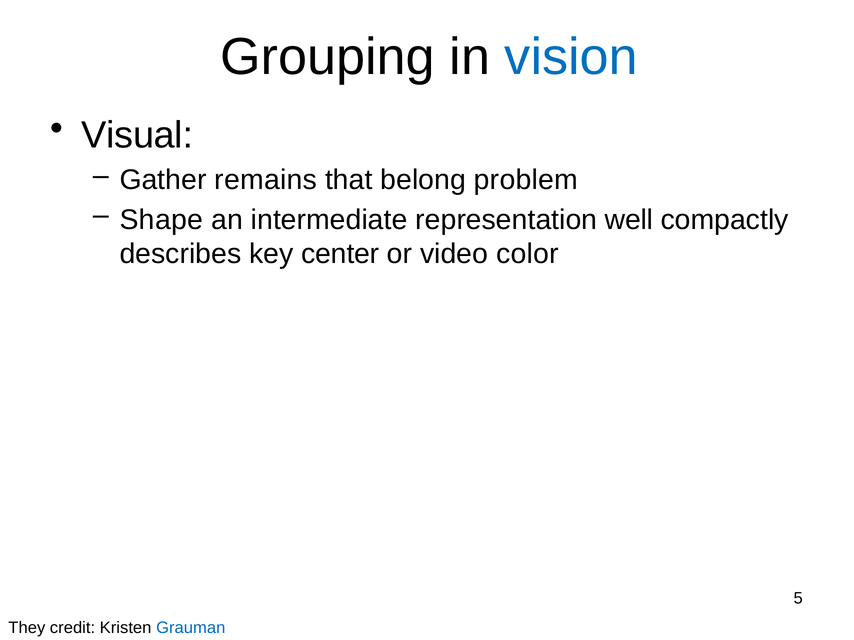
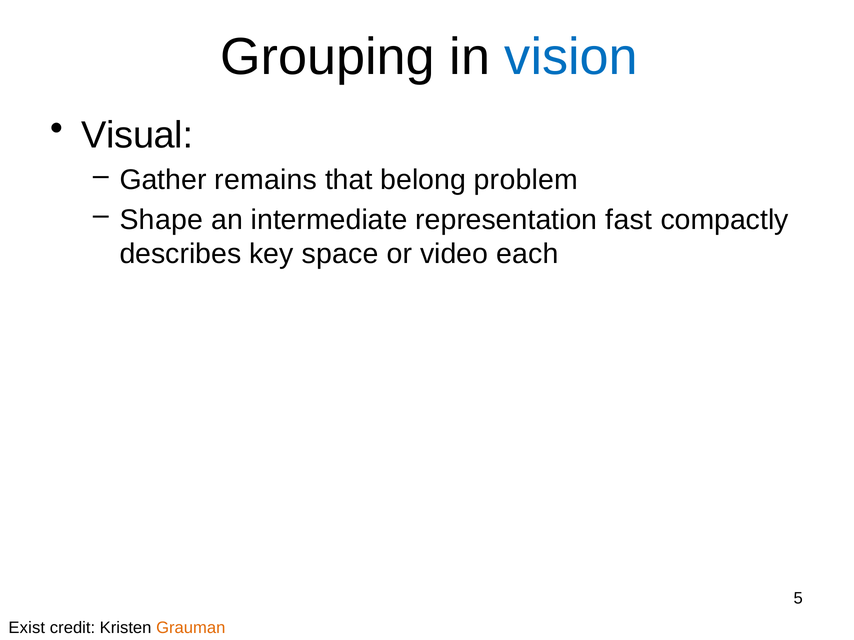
well: well -> fast
center: center -> space
color: color -> each
They: They -> Exist
Grauman colour: blue -> orange
